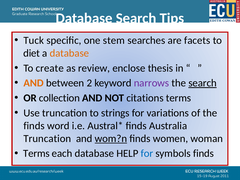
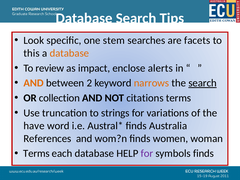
Tuck: Tuck -> Look
diet: diet -> this
create: create -> review
review: review -> impact
thesis: thesis -> alerts
narrows colour: purple -> orange
finds at (34, 126): finds -> have
Truncation at (47, 139): Truncation -> References
wom?n underline: present -> none
for at (147, 153) colour: blue -> purple
